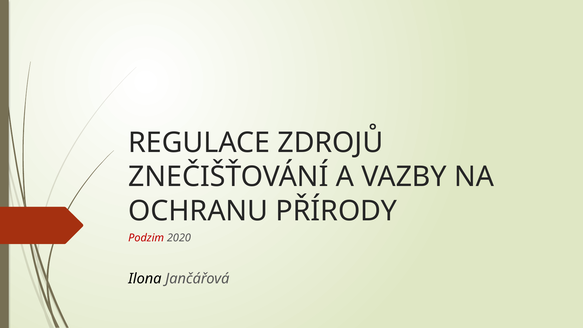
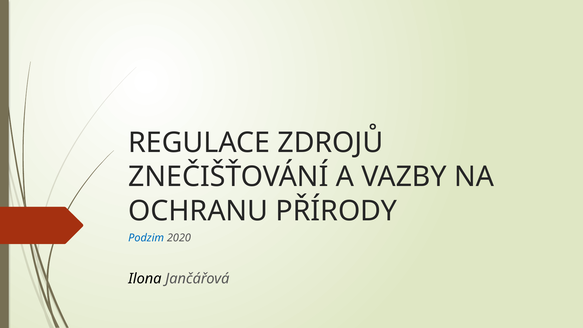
Podzim colour: red -> blue
